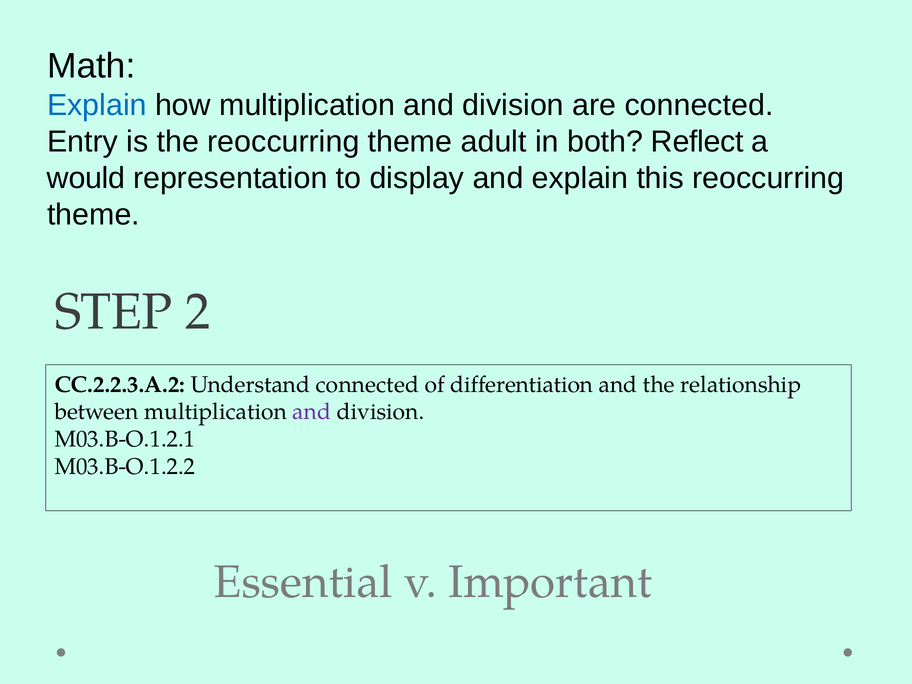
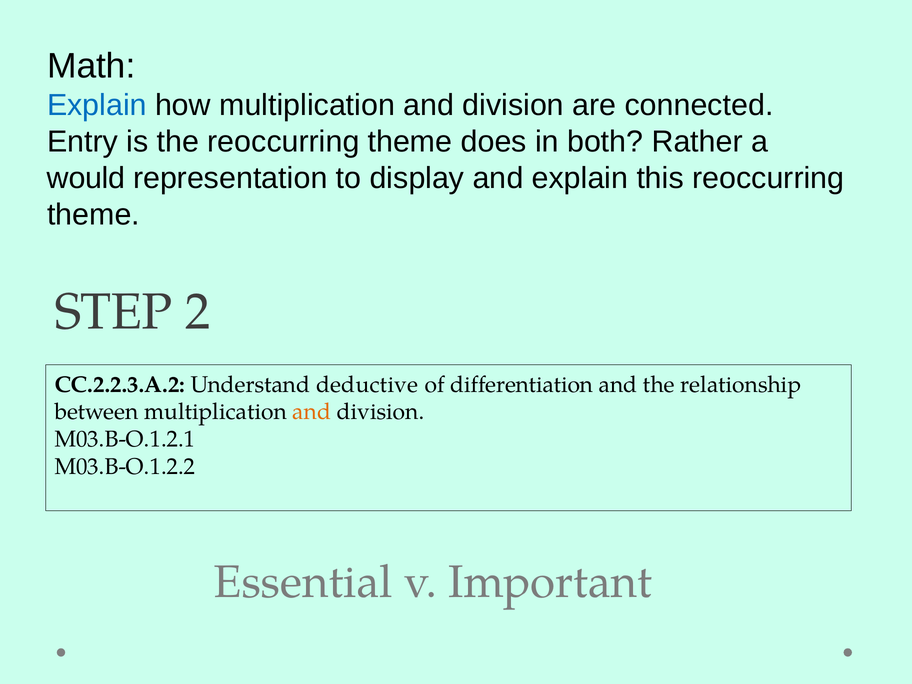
adult: adult -> does
Reflect: Reflect -> Rather
Understand connected: connected -> deductive
and at (312, 412) colour: purple -> orange
